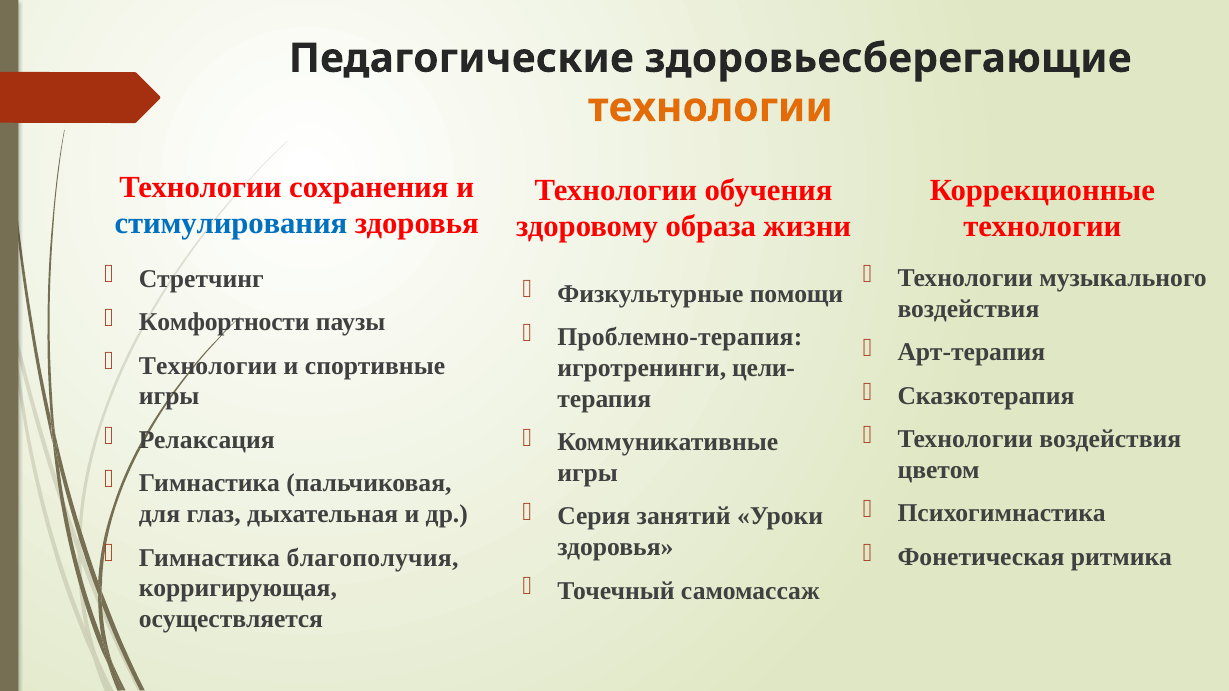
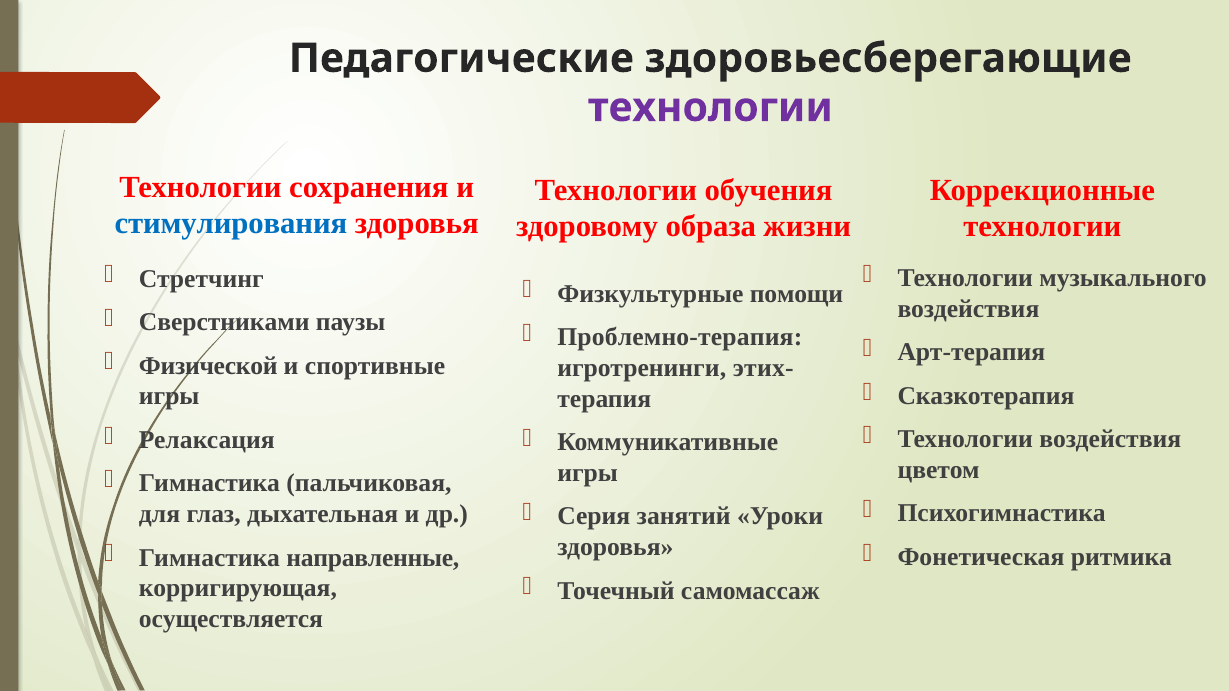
технологии at (710, 108) colour: orange -> purple
Комфортности: Комфортности -> Сверстниками
Технологии at (208, 366): Технологии -> Физической
цели-: цели- -> этих-
благополучия: благополучия -> направленные
